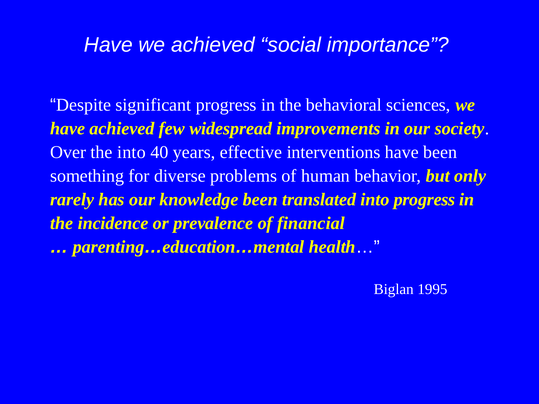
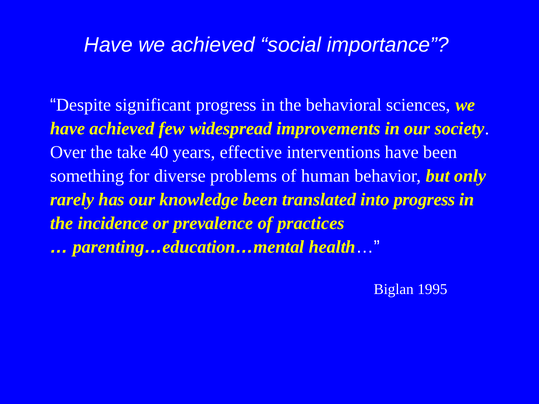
the into: into -> take
financial: financial -> practices
